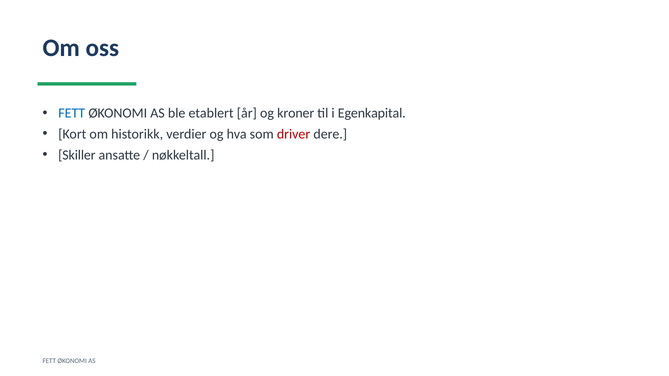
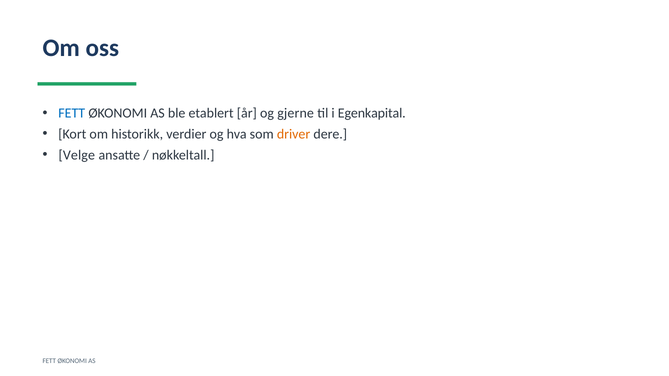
kroner: kroner -> gjerne
driver colour: red -> orange
Skiller: Skiller -> Velge
